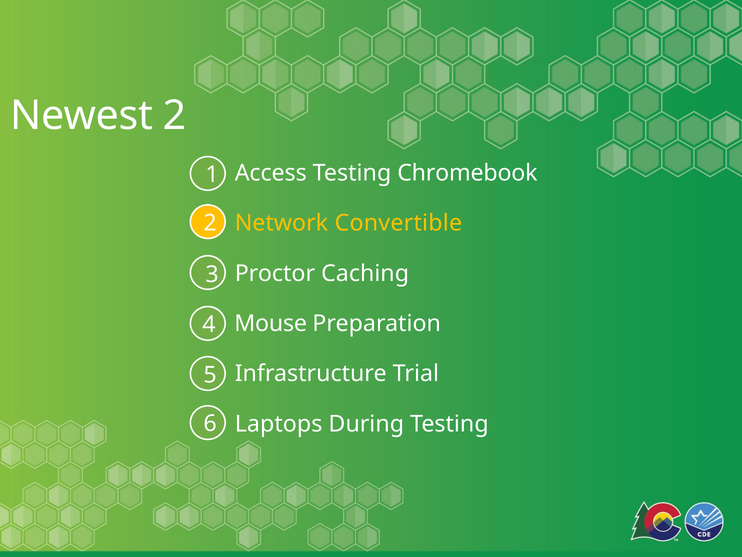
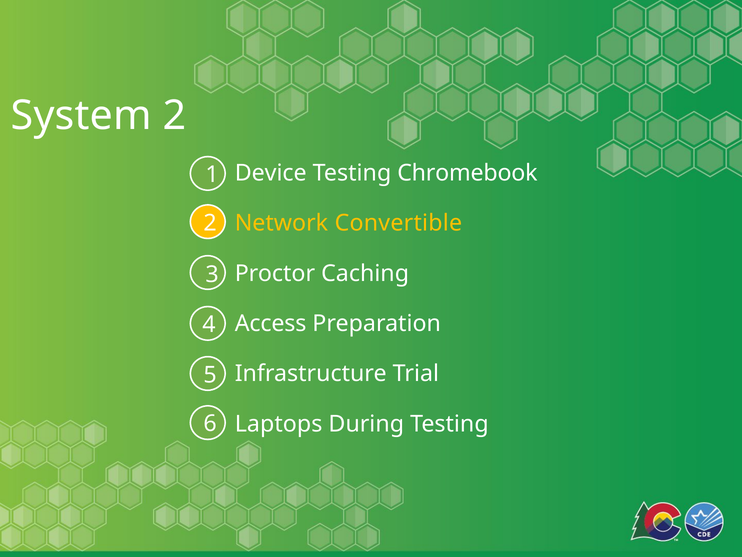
Newest: Newest -> System
Access: Access -> Device
Mouse: Mouse -> Access
